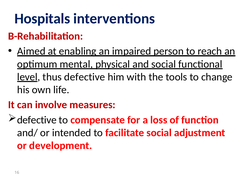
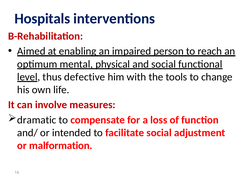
defective at (37, 120): defective -> dramatic
development: development -> malformation
